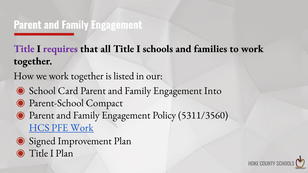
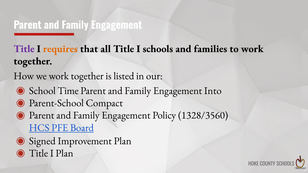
requires colour: purple -> orange
Card: Card -> Time
5311/3560: 5311/3560 -> 1328/3560
PFE Work: Work -> Board
